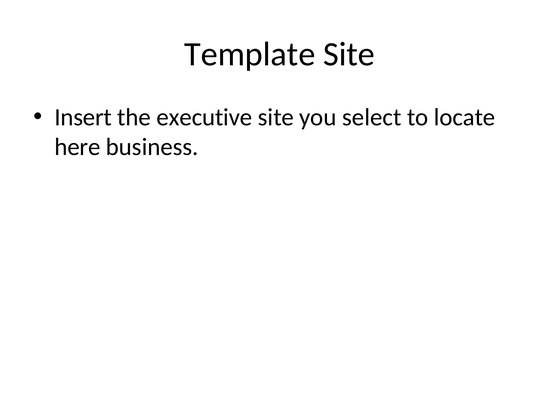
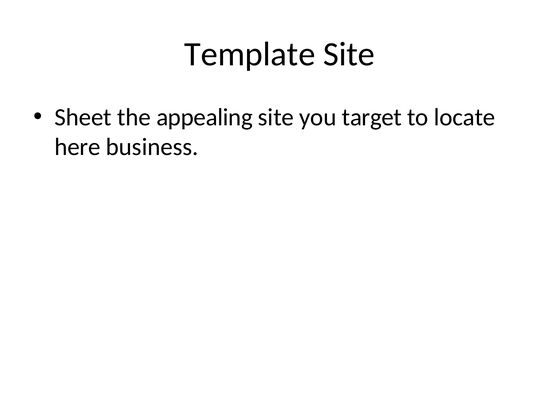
Insert: Insert -> Sheet
executive: executive -> appealing
select: select -> target
